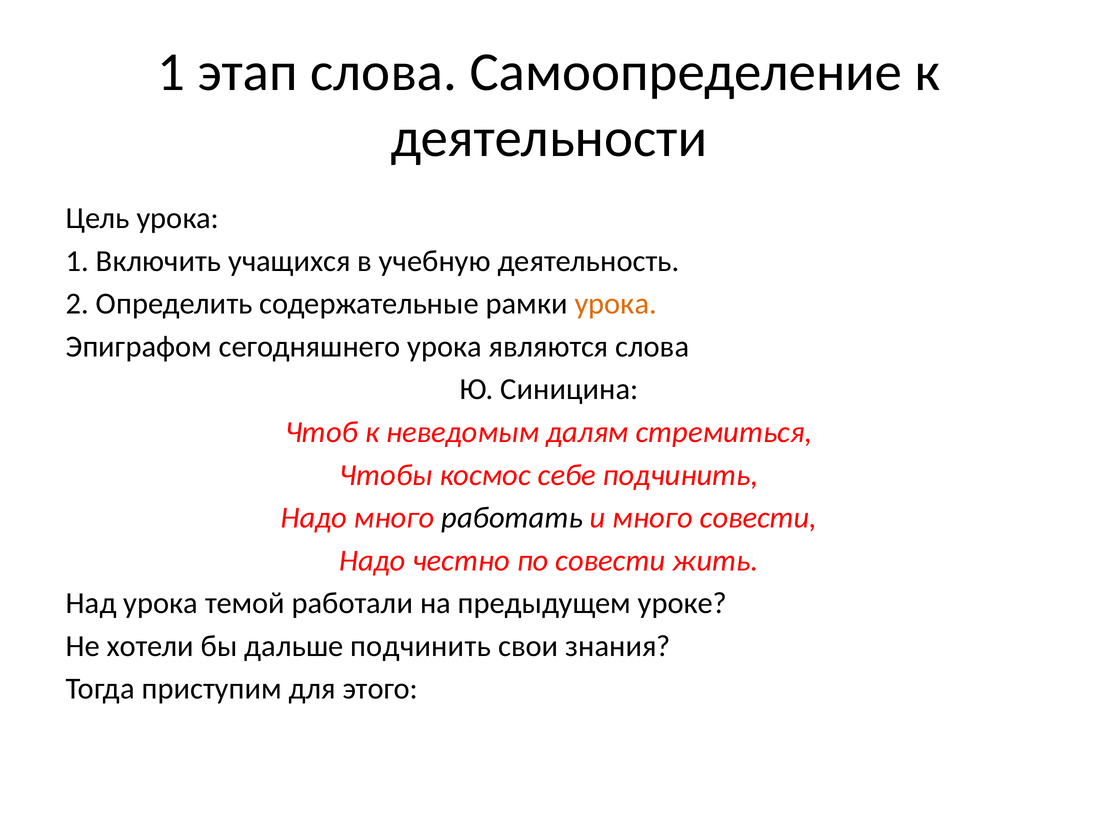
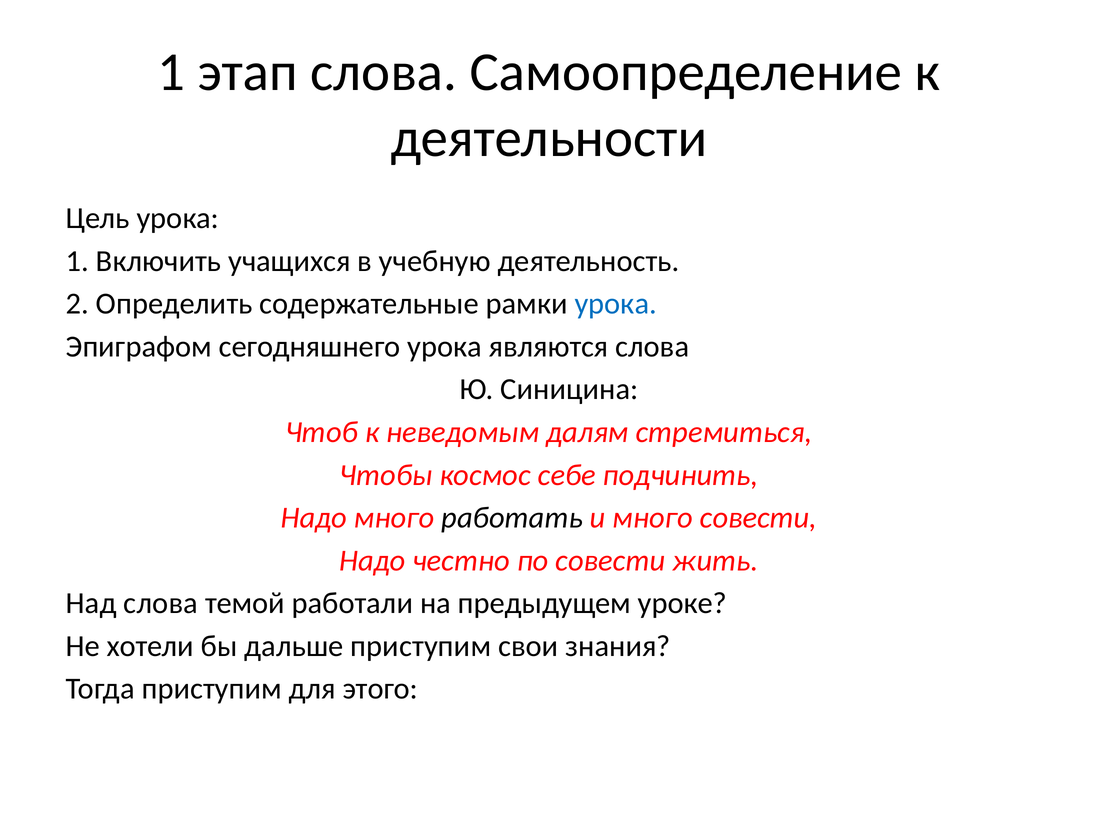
урока at (616, 304) colour: orange -> blue
Над урока: урока -> слова
дальше подчинить: подчинить -> приступим
